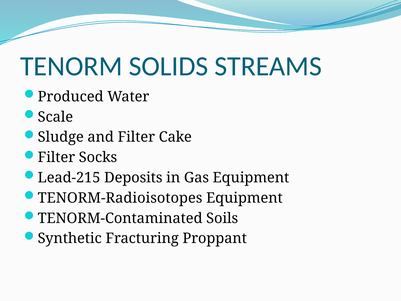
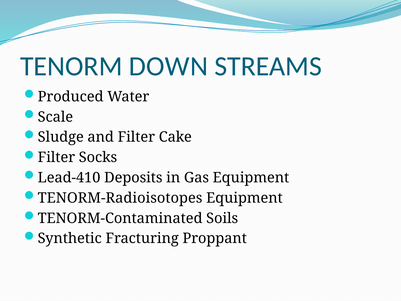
SOLIDS: SOLIDS -> DOWN
Lead-215: Lead-215 -> Lead-410
